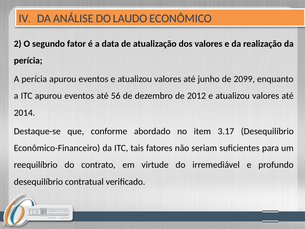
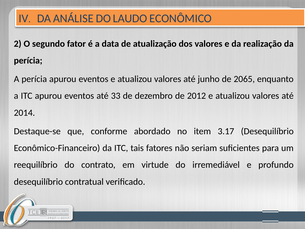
2099: 2099 -> 2065
56: 56 -> 33
